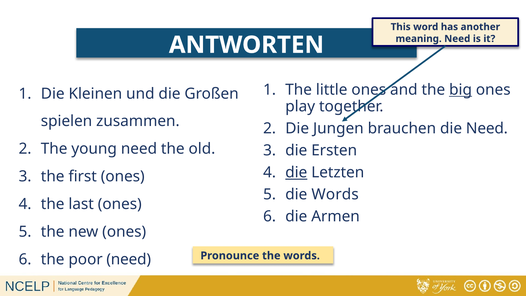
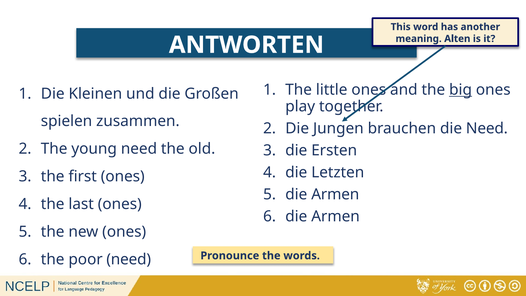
Need at (457, 39): Need -> Alten
die at (296, 172) underline: present -> none
Words at (335, 194): Words -> Armen
